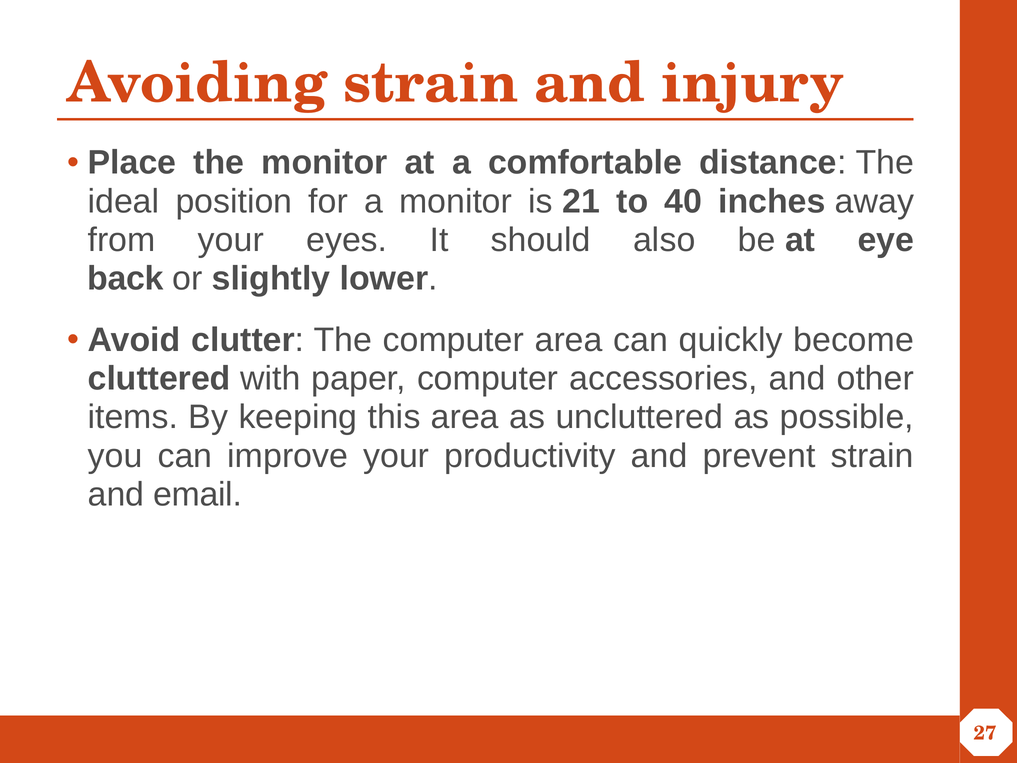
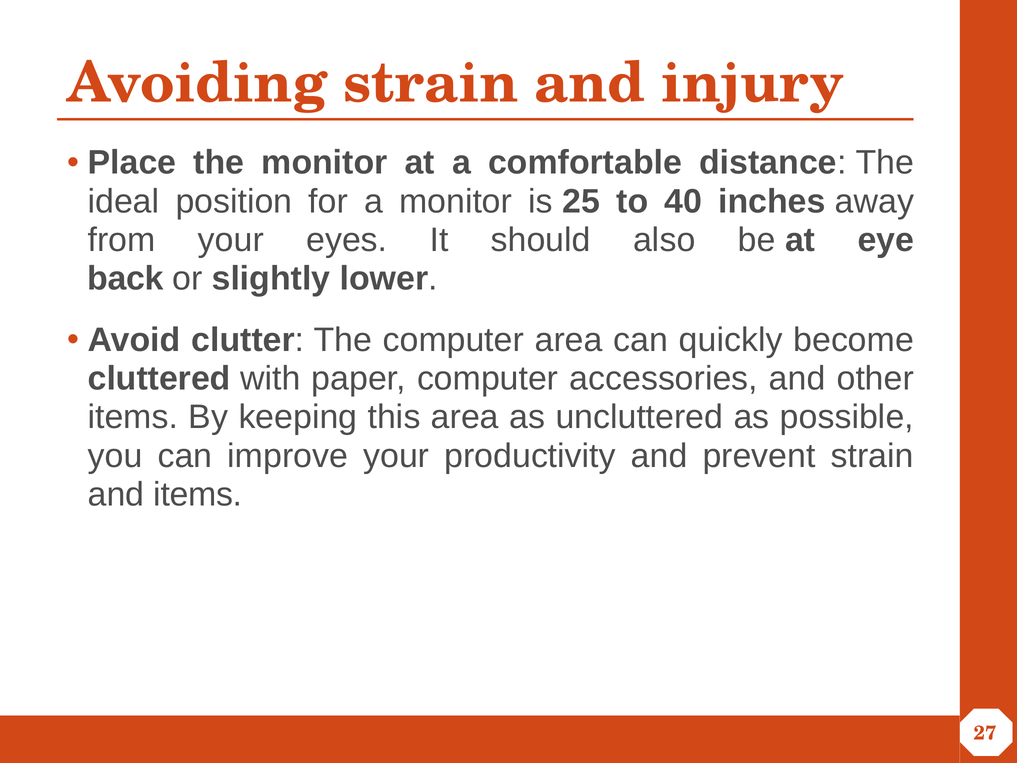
21: 21 -> 25
and email: email -> items
